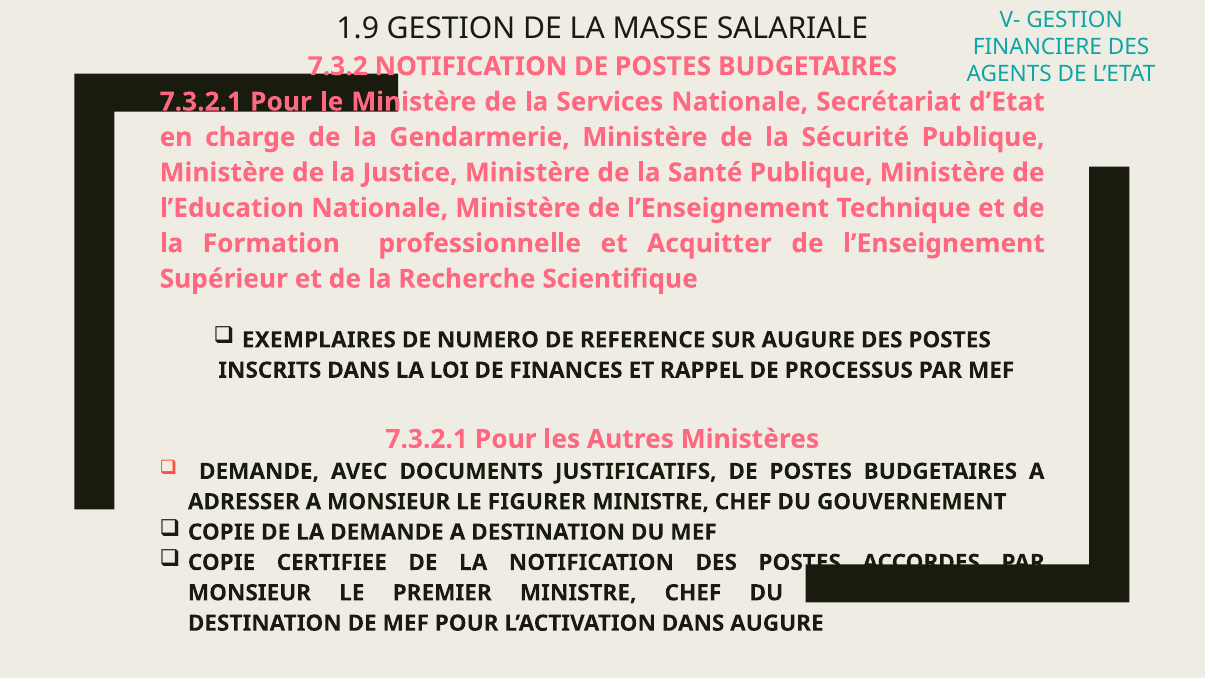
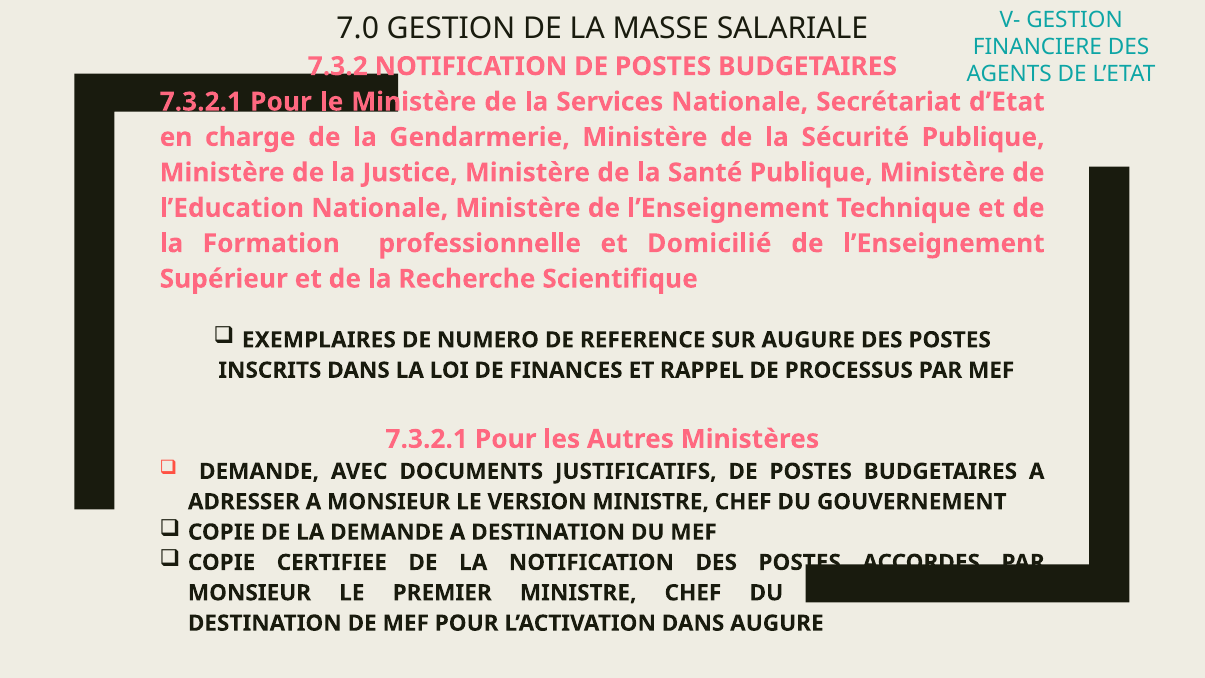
1.9: 1.9 -> 7.0
Acquitter: Acquitter -> Domicilié
FIGURER: FIGURER -> VERSION
